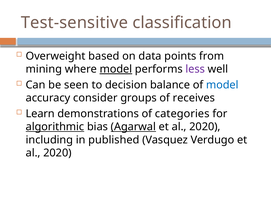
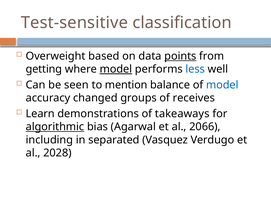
points underline: none -> present
mining: mining -> getting
less colour: purple -> blue
decision: decision -> mention
consider: consider -> changed
categories: categories -> takeaways
Agarwal underline: present -> none
2020 at (205, 127): 2020 -> 2066
published: published -> separated
2020 at (57, 153): 2020 -> 2028
